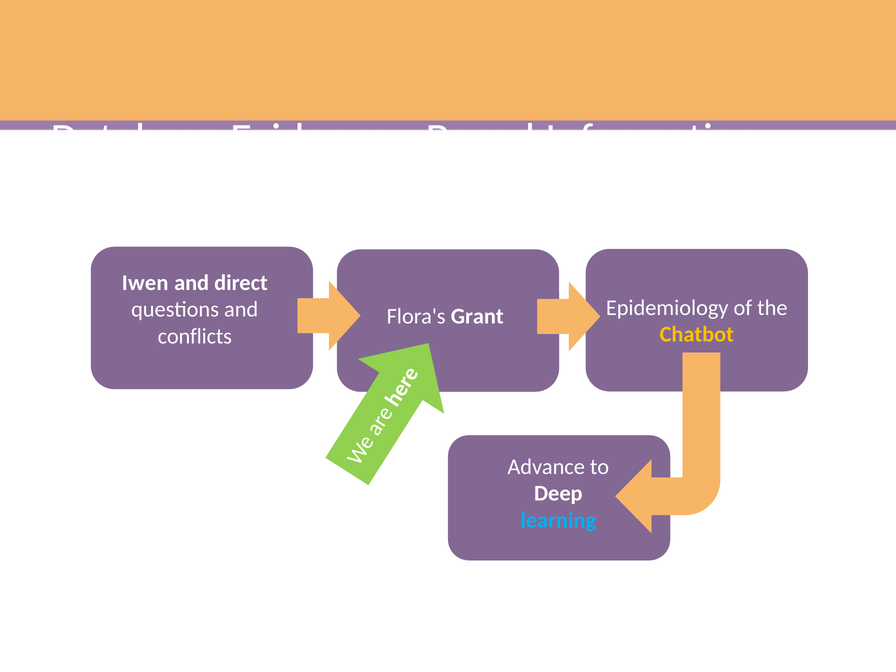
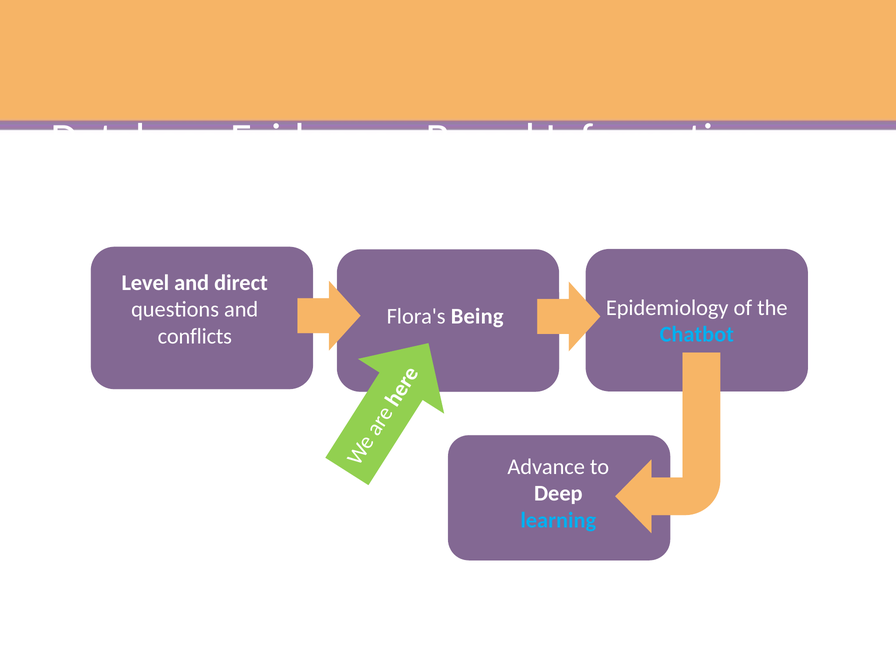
Iwen: Iwen -> Level
Grant: Grant -> Being
Chatbot colour: yellow -> light blue
